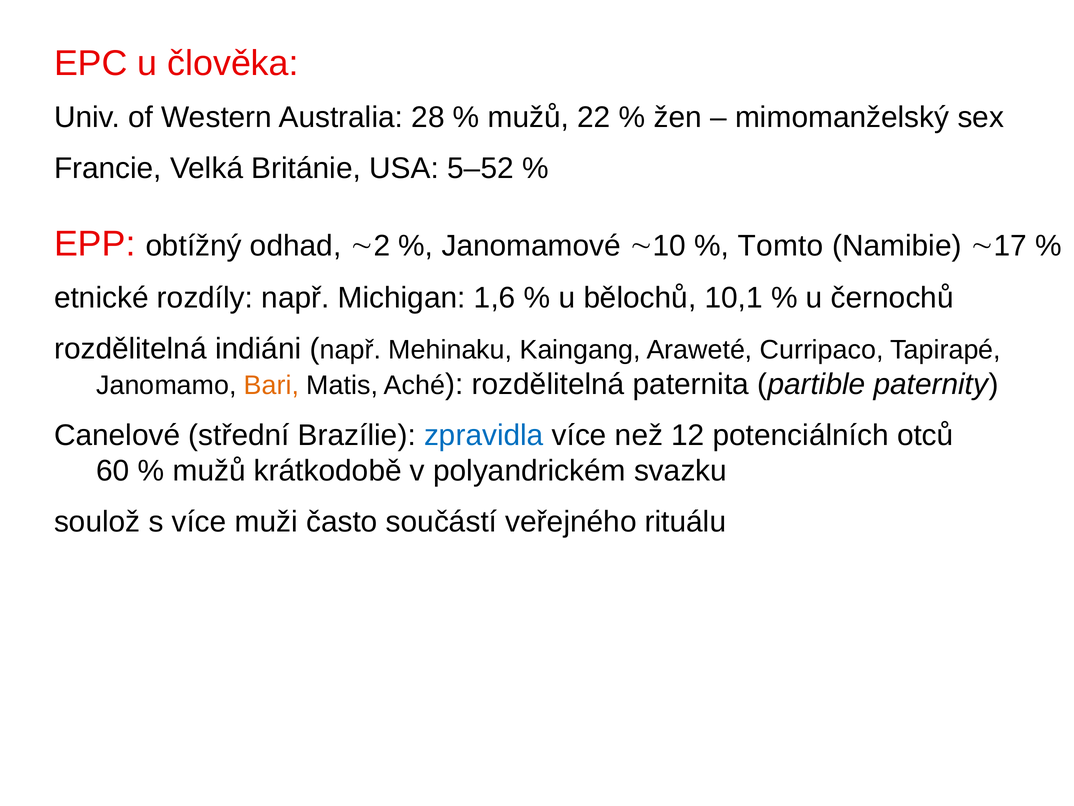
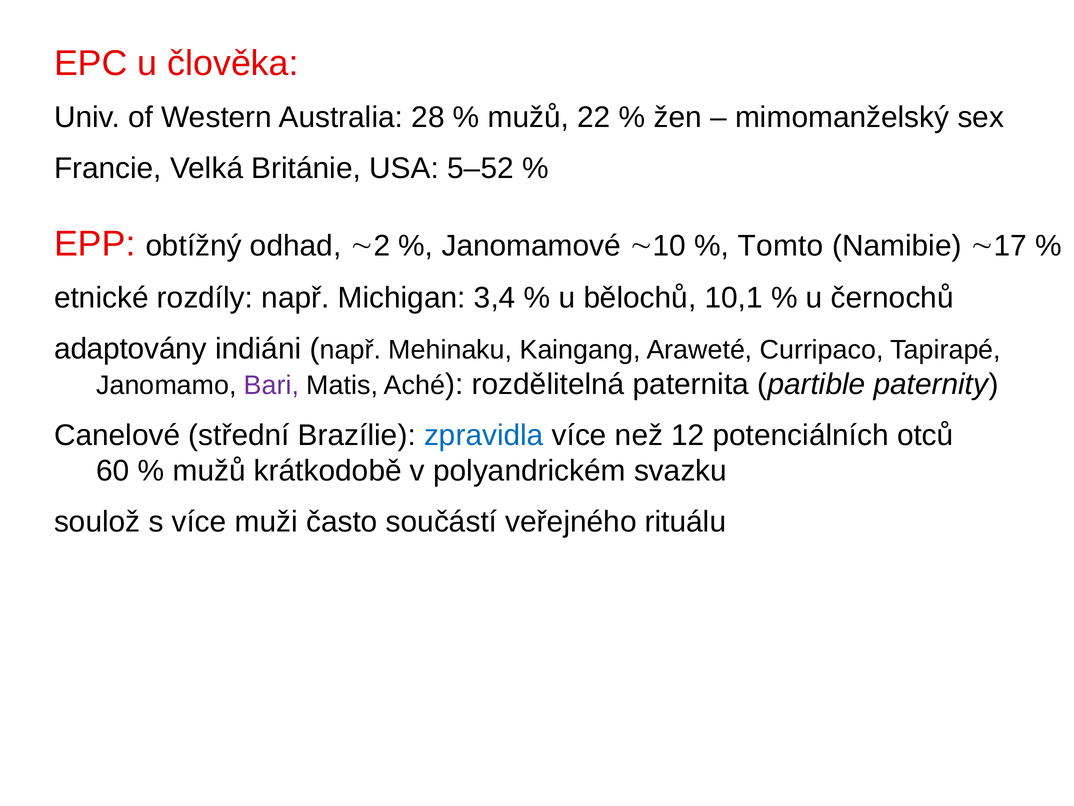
1,6: 1,6 -> 3,4
rozdělitelná at (130, 348): rozdělitelná -> adaptovány
Bari colour: orange -> purple
